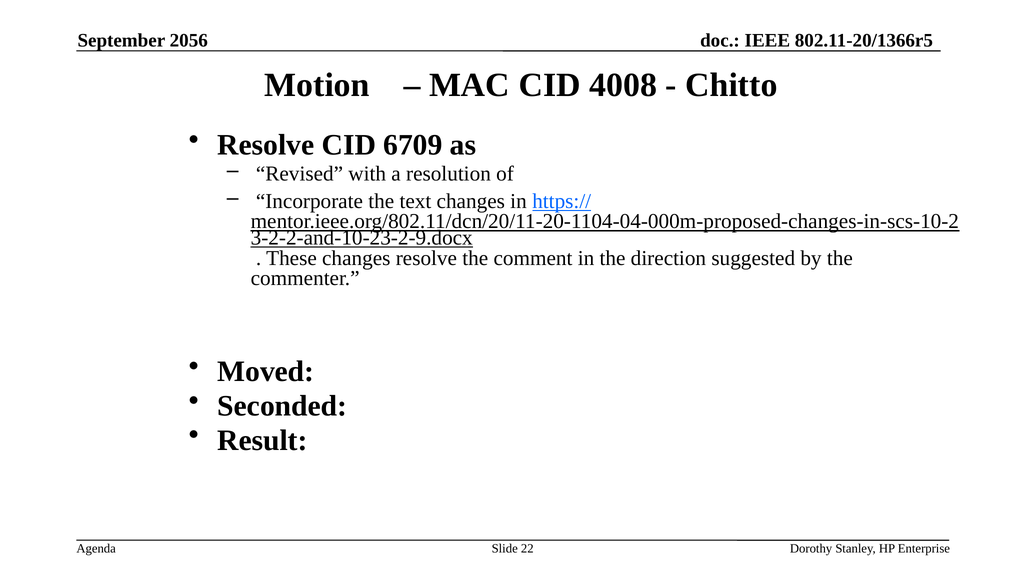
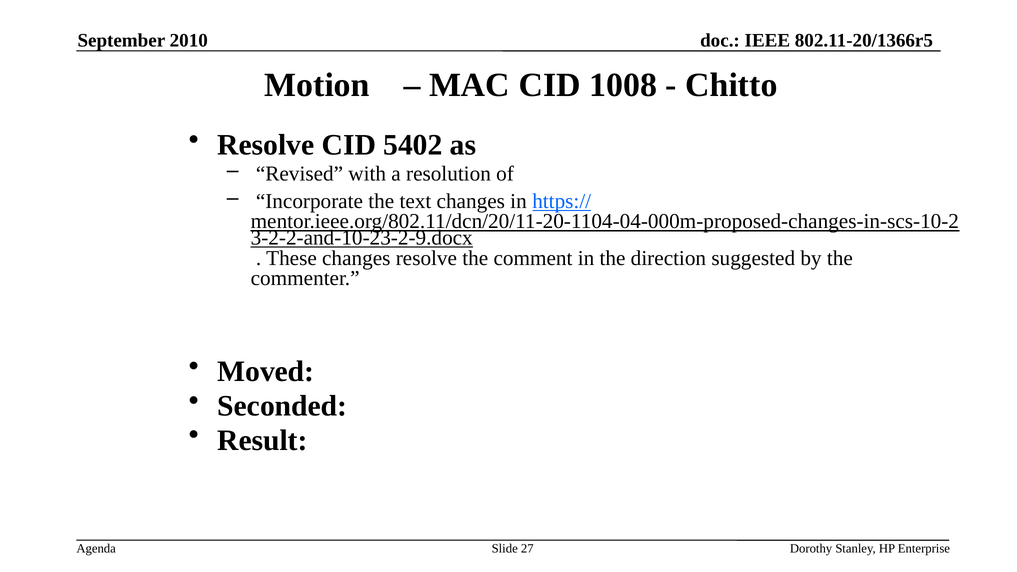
2056: 2056 -> 2010
4008: 4008 -> 1008
6709: 6709 -> 5402
22: 22 -> 27
